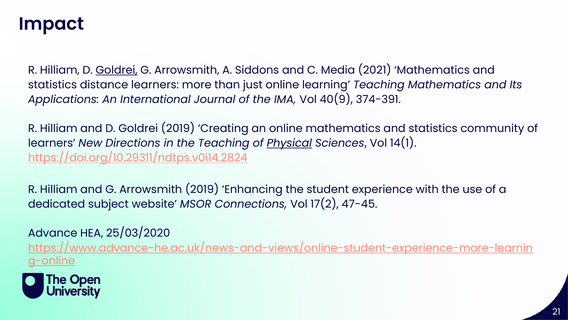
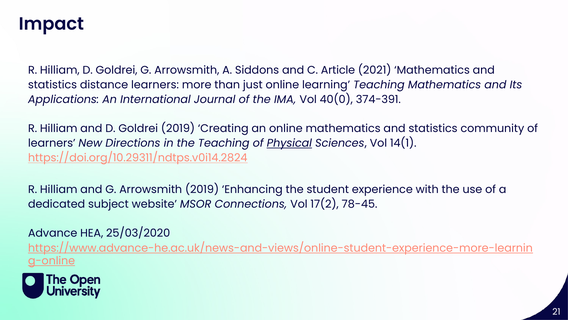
Goldrei at (117, 70) underline: present -> none
Media: Media -> Article
40(9: 40(9 -> 40(0
47-45: 47-45 -> 78-45
